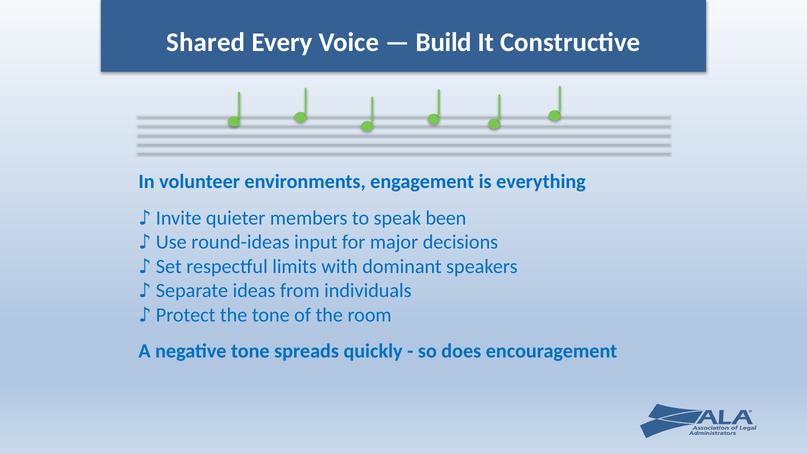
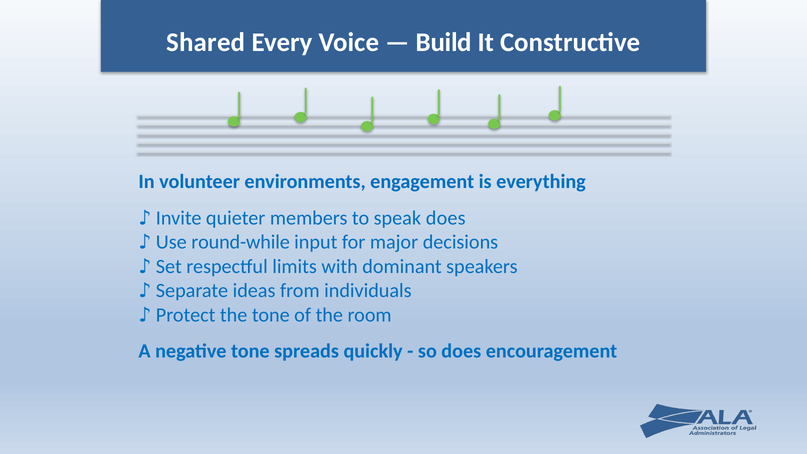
speak been: been -> does
round-ideas: round-ideas -> round-while
